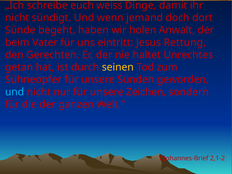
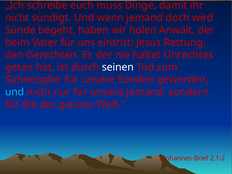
weiss: weiss -> muss
dort: dort -> wird
seinen colour: yellow -> white
unsere Zeichen: Zeichen -> Jemand
